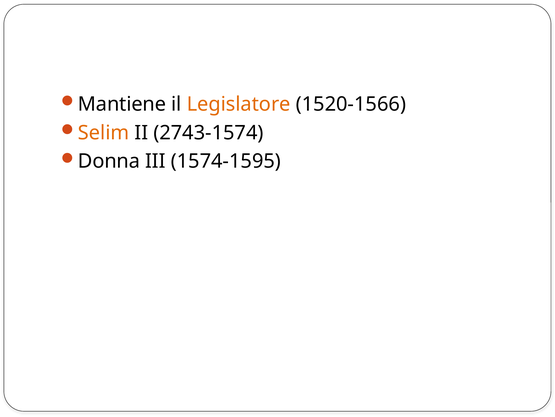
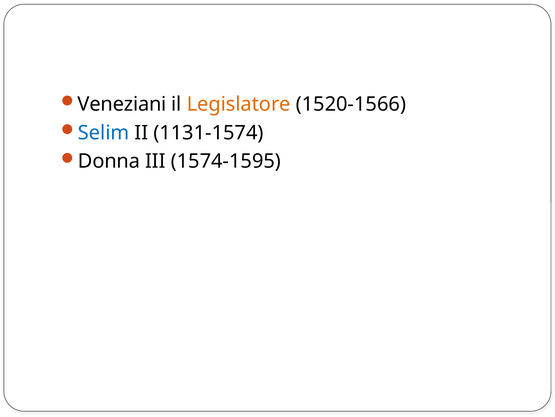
Mantiene: Mantiene -> Veneziani
Selim colour: orange -> blue
2743-1574: 2743-1574 -> 1131-1574
